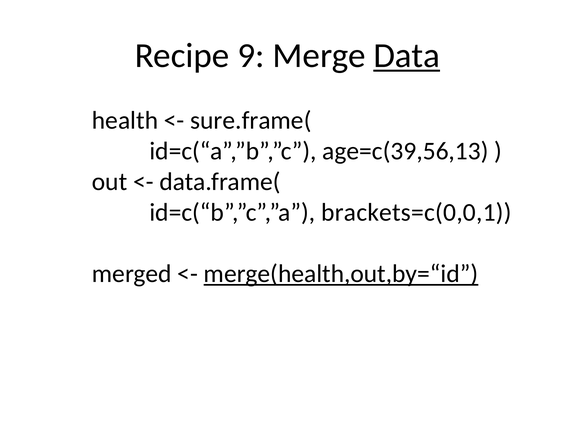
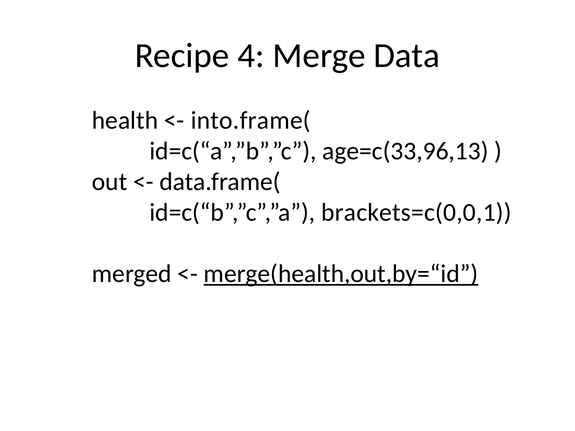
9: 9 -> 4
Data underline: present -> none
sure.frame(: sure.frame( -> into.frame(
age=c(39,56,13: age=c(39,56,13 -> age=c(33,96,13
